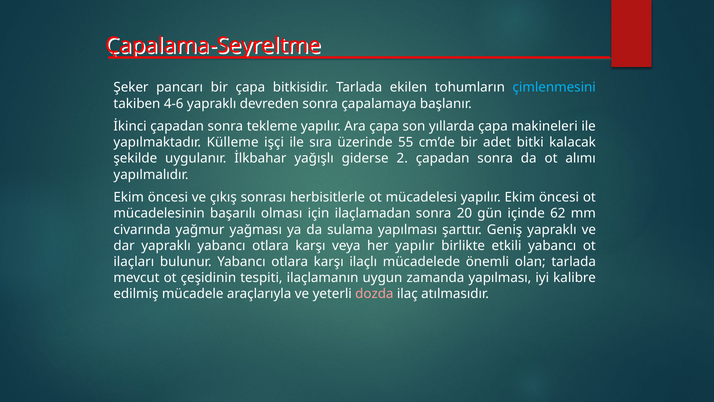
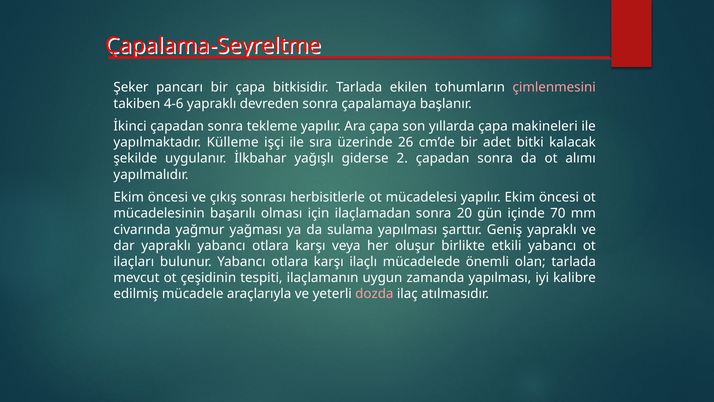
çimlenmesini colour: light blue -> pink
55: 55 -> 26
62: 62 -> 70
her yapılır: yapılır -> oluşur
